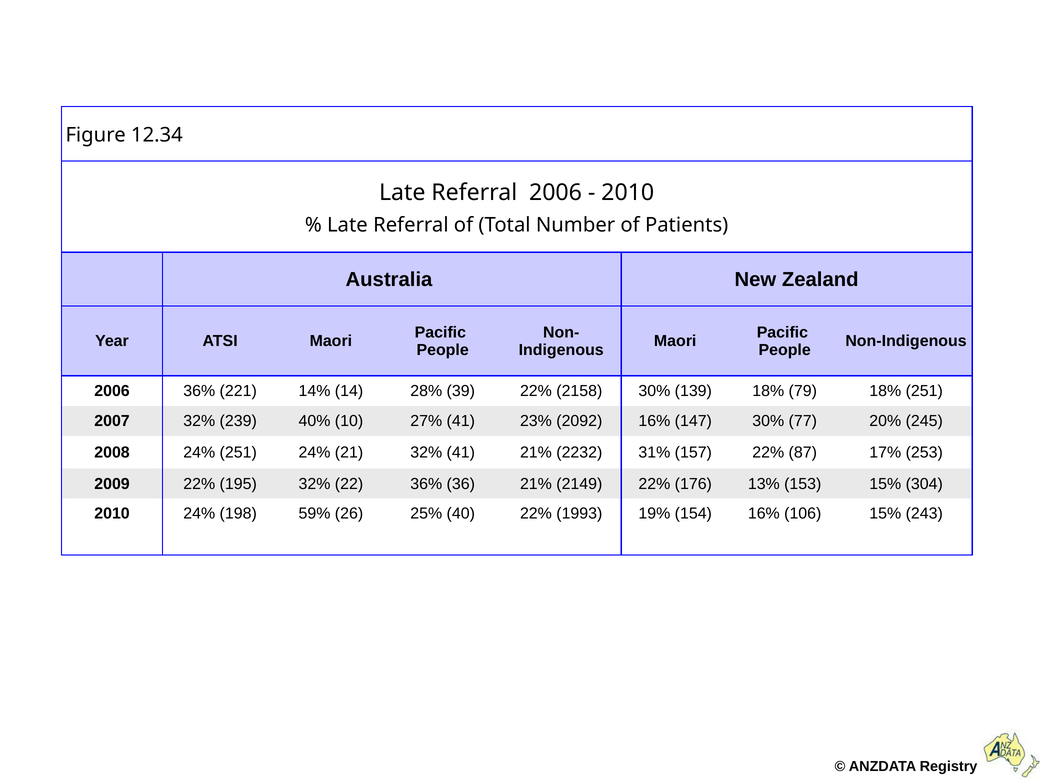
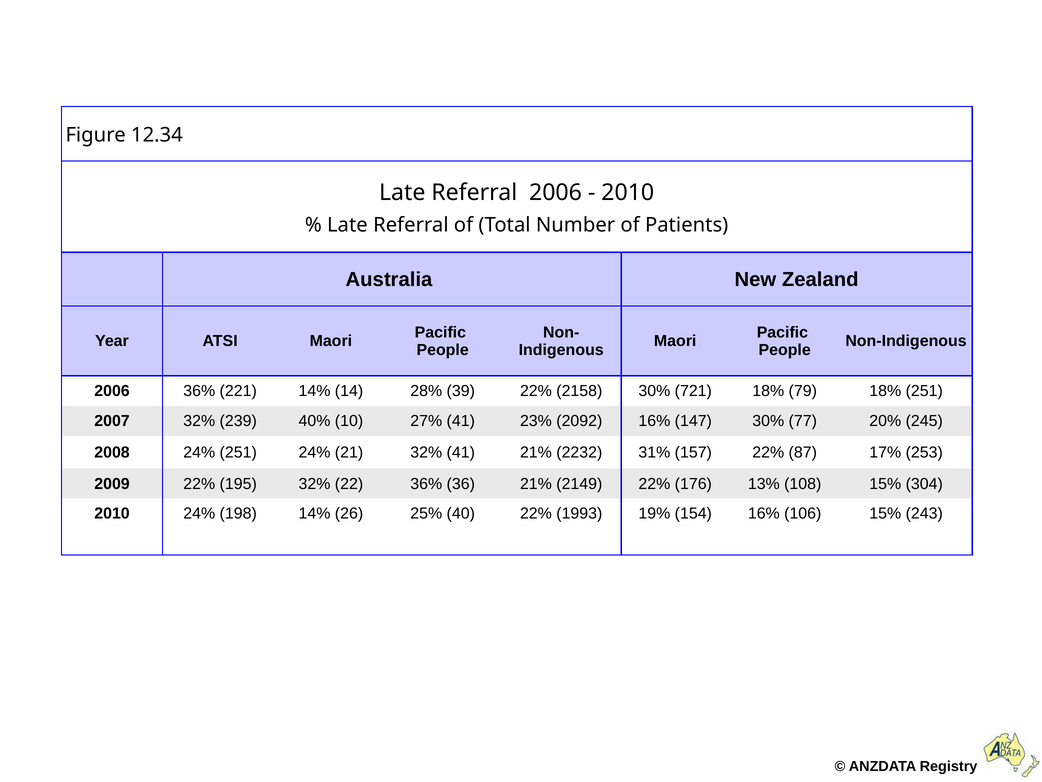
139: 139 -> 721
153: 153 -> 108
198 59%: 59% -> 14%
